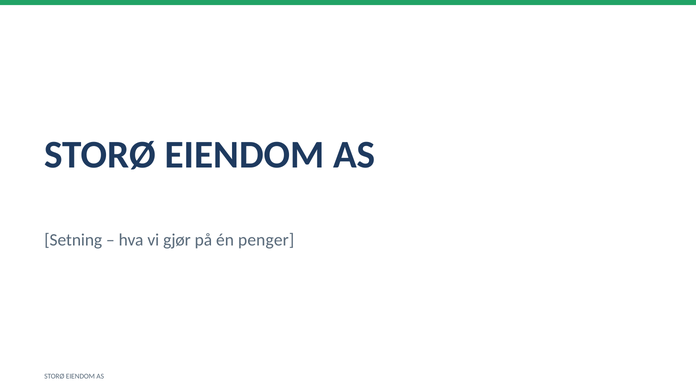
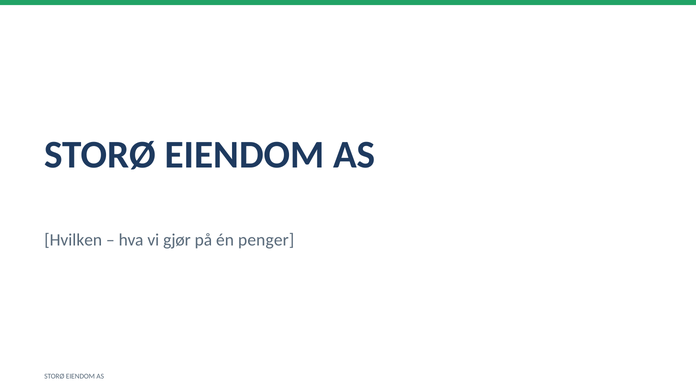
Setning: Setning -> Hvilken
